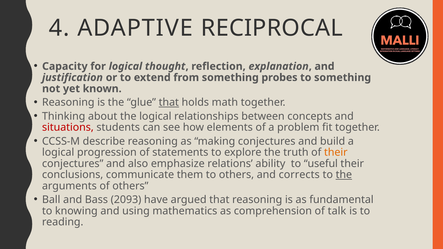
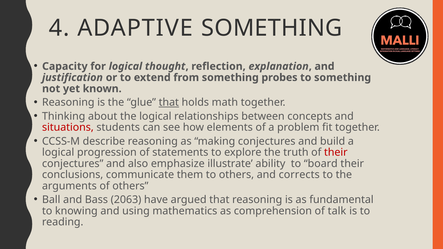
ADAPTIVE RECIPROCAL: RECIPROCAL -> SOMETHING
their at (336, 152) colour: orange -> red
relations: relations -> illustrate
useful: useful -> board
the at (344, 175) underline: present -> none
2093: 2093 -> 2063
